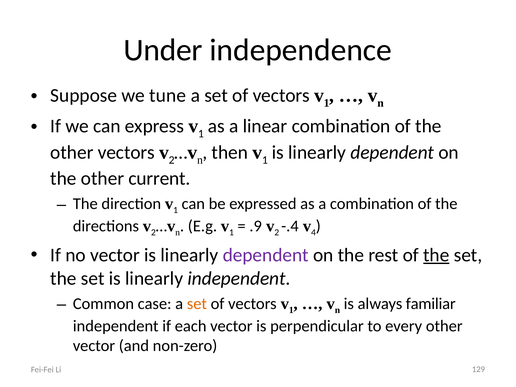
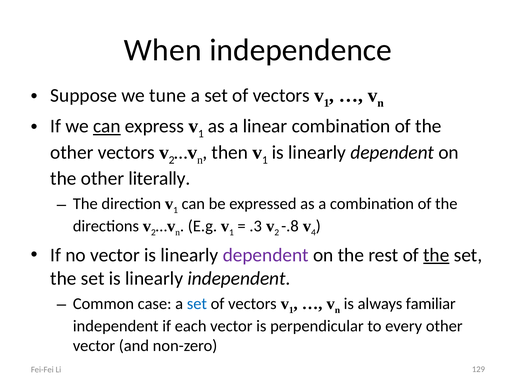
Under: Under -> When
can at (107, 126) underline: none -> present
current: current -> literally
.9: .9 -> .3
-.4: -.4 -> -.8
set at (197, 304) colour: orange -> blue
